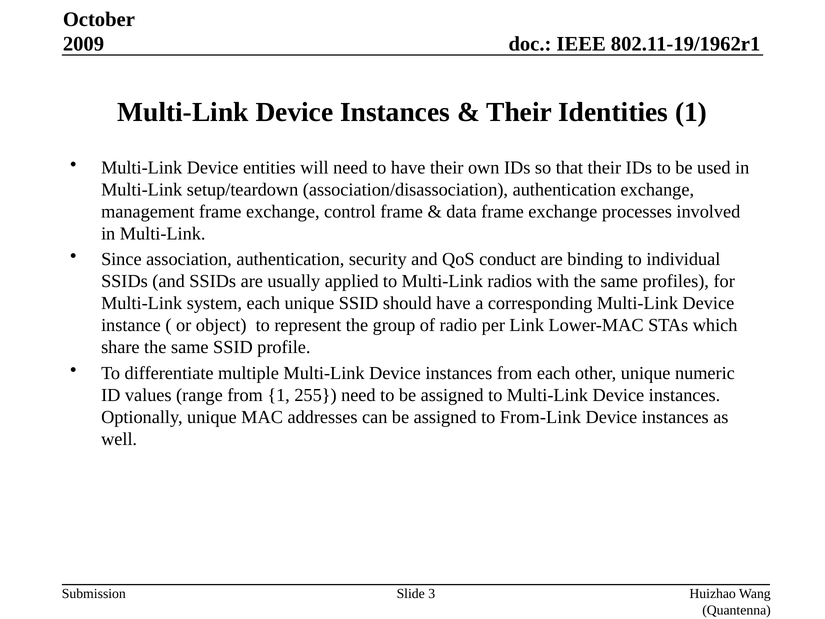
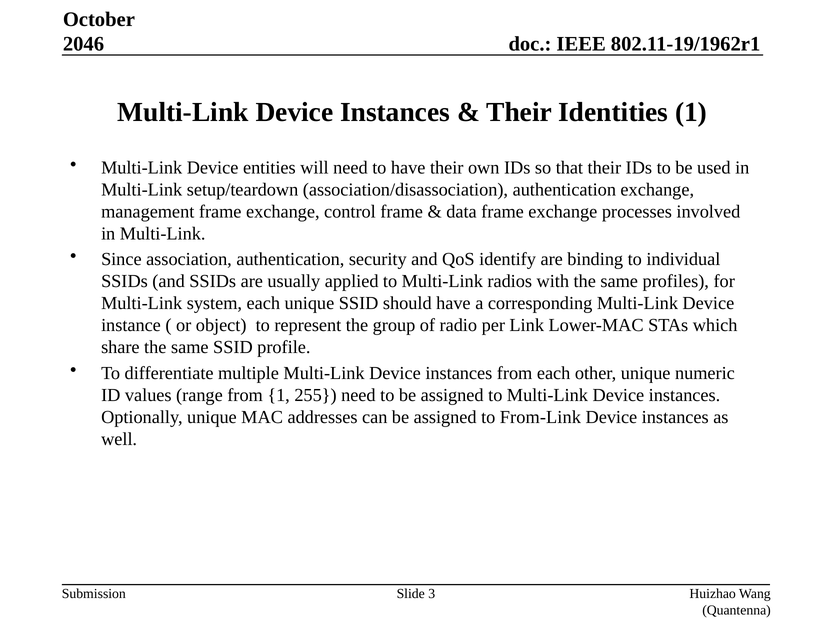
2009: 2009 -> 2046
conduct: conduct -> identify
